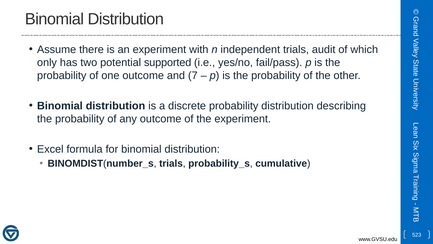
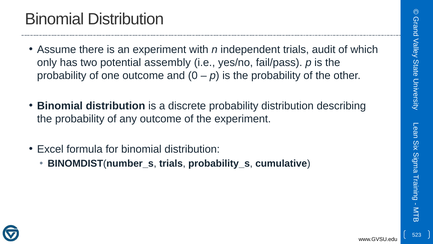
supported: supported -> assembly
7: 7 -> 0
